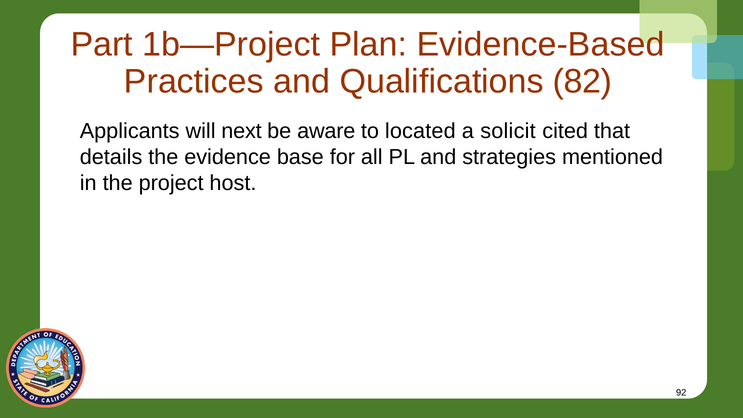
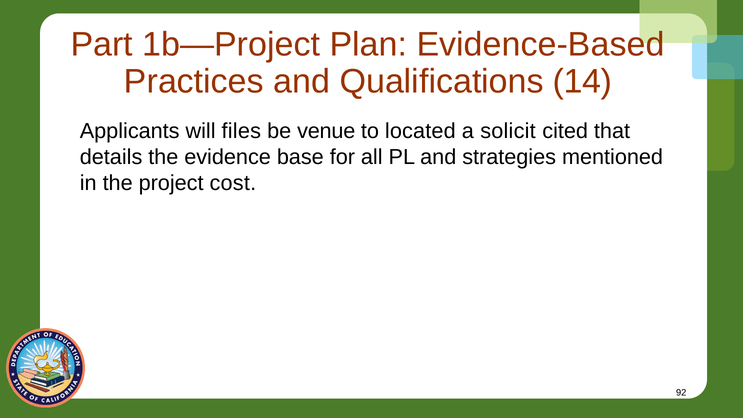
82: 82 -> 14
next: next -> files
aware: aware -> venue
host: host -> cost
